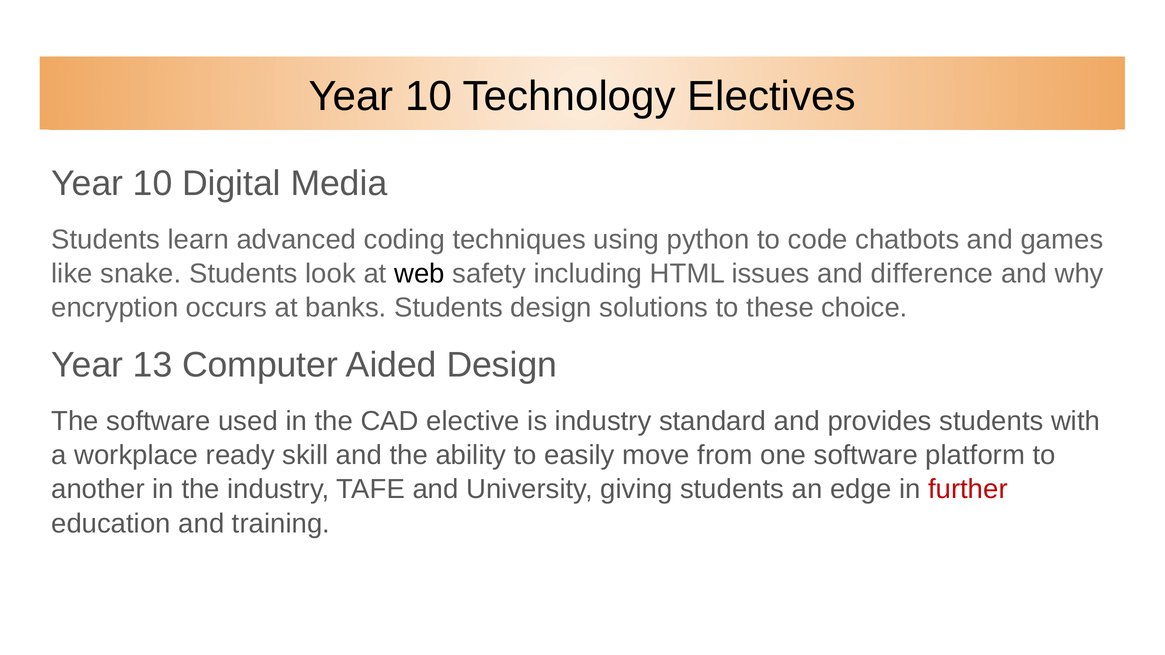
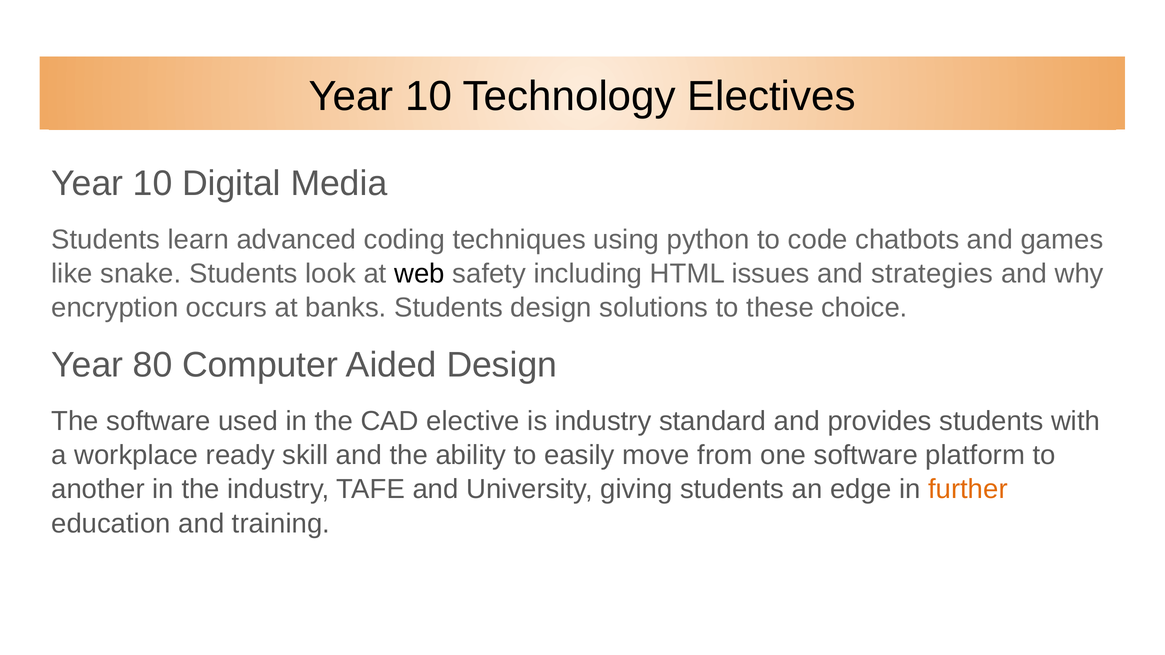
difference: difference -> strategies
13: 13 -> 80
further colour: red -> orange
